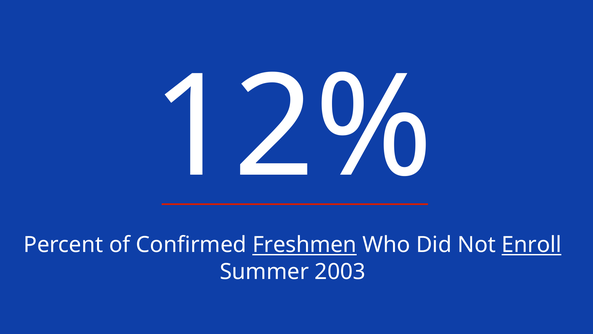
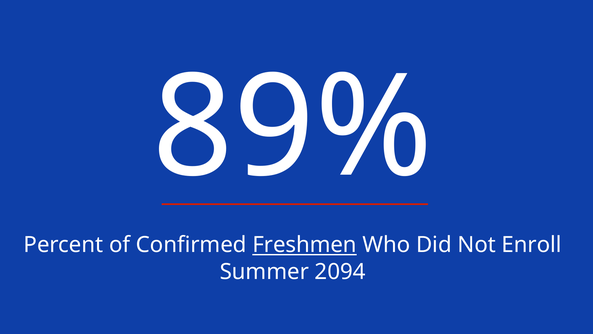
12%: 12% -> 89%
Enroll underline: present -> none
2003: 2003 -> 2094
